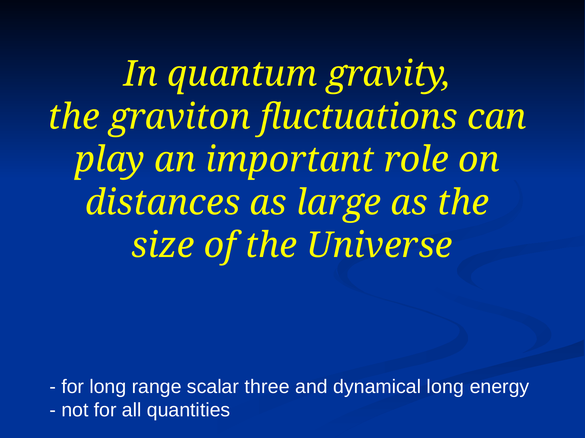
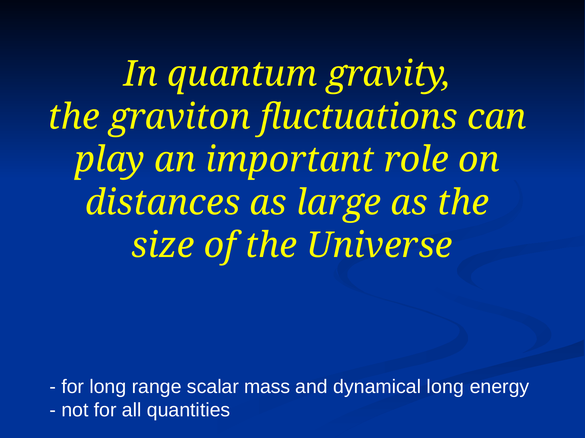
three: three -> mass
